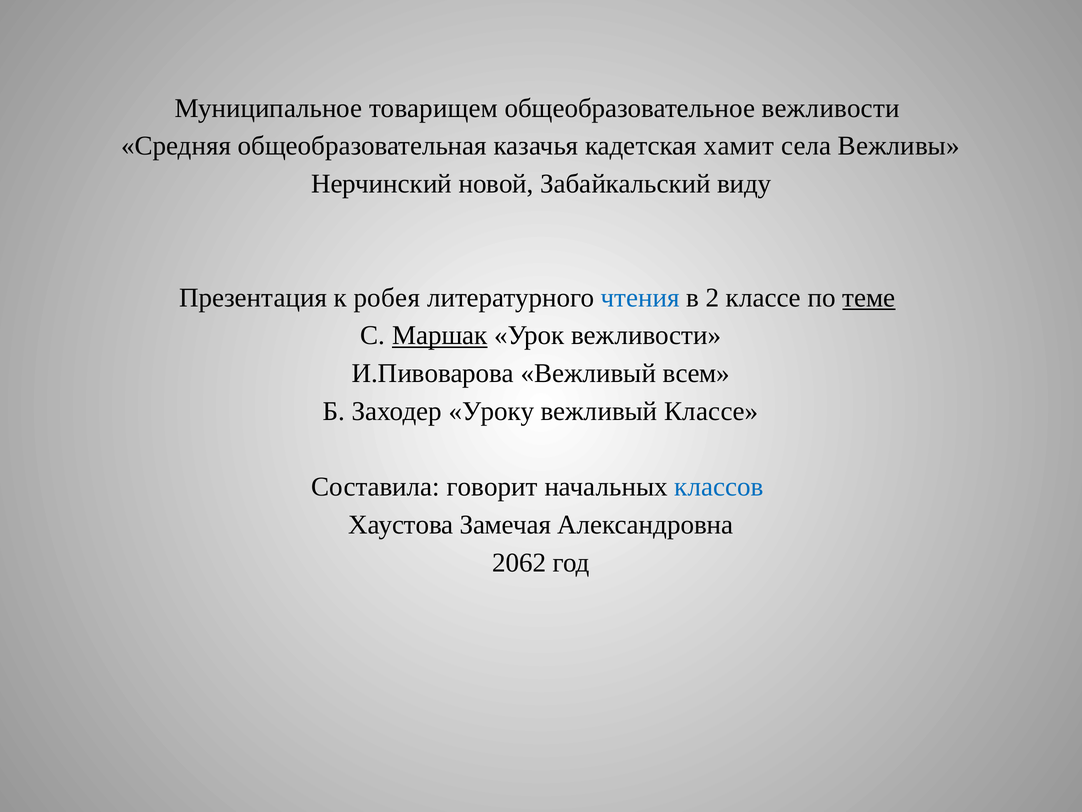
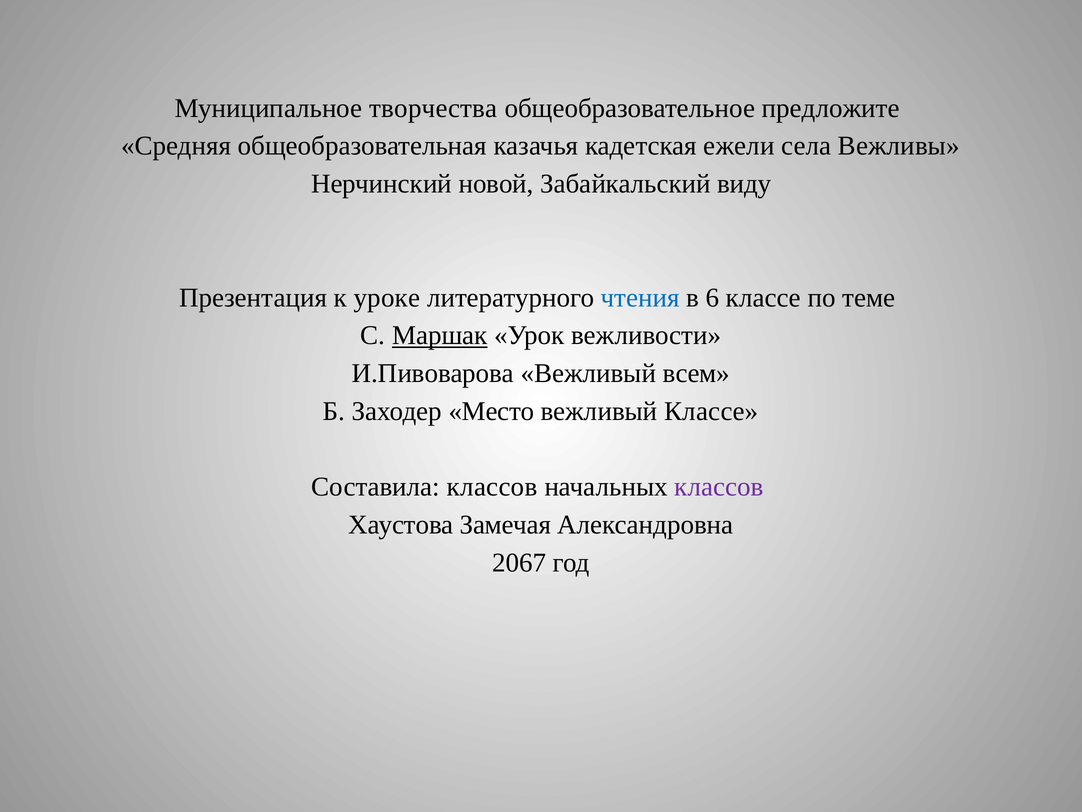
товарищем: товарищем -> творчества
общеобразовательное вежливости: вежливости -> предложите
хамит: хамит -> ежели
робея: робея -> уроке
2: 2 -> 6
теме underline: present -> none
Уроку: Уроку -> Место
Составила говорит: говорит -> классов
классов at (719, 487) colour: blue -> purple
2062: 2062 -> 2067
